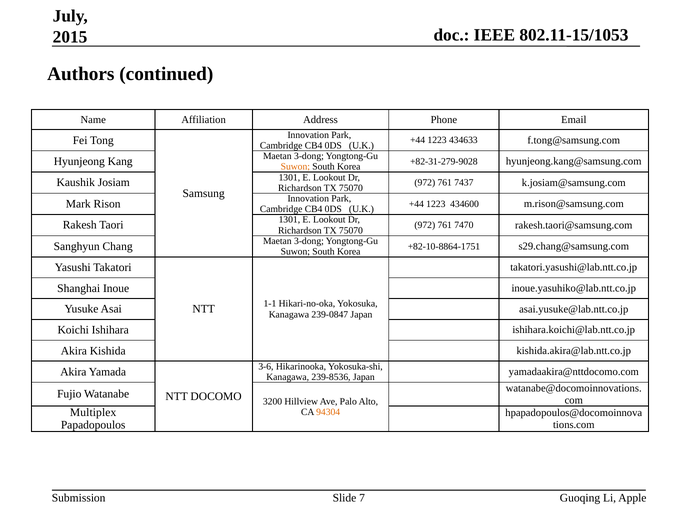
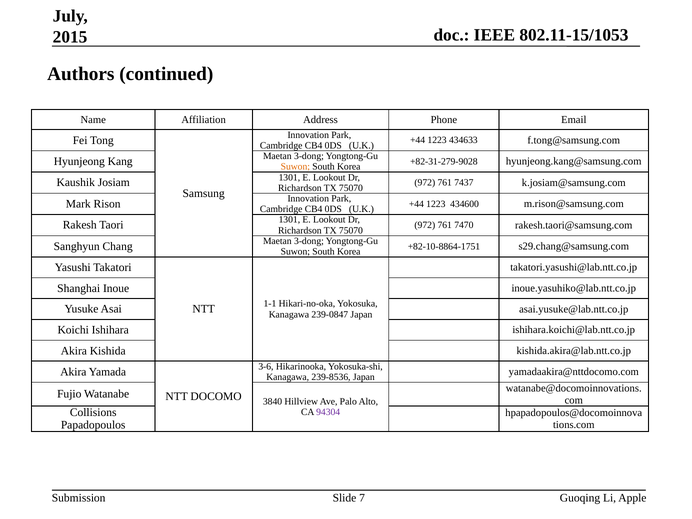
3200: 3200 -> 3840
Multiplex: Multiplex -> Collisions
94304 colour: orange -> purple
